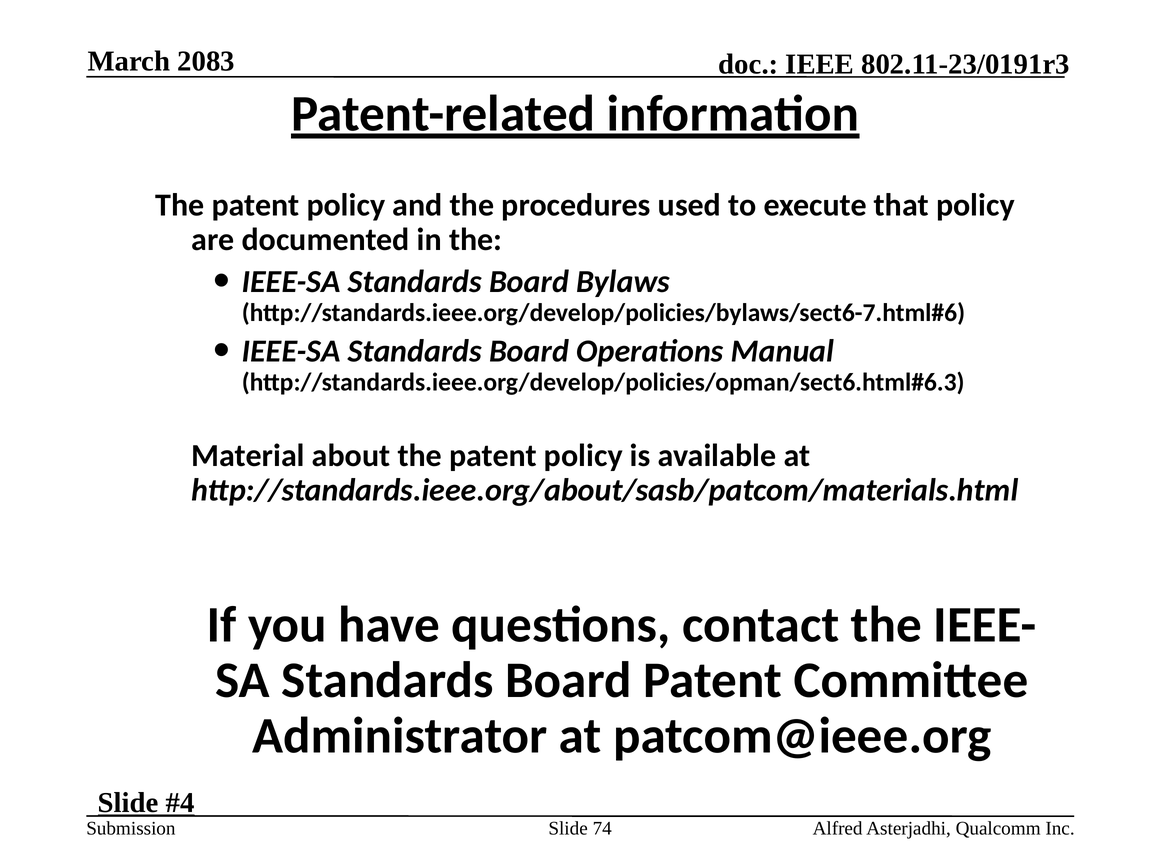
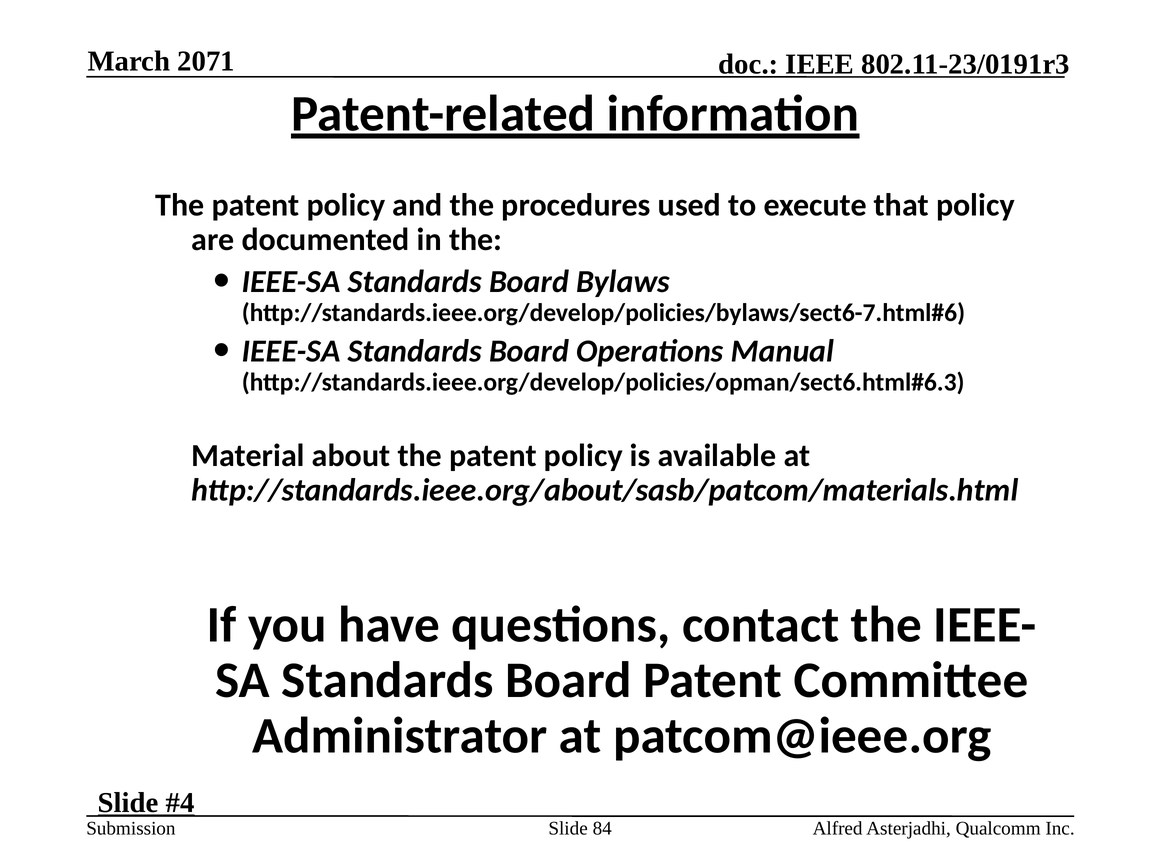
2083: 2083 -> 2071
74: 74 -> 84
